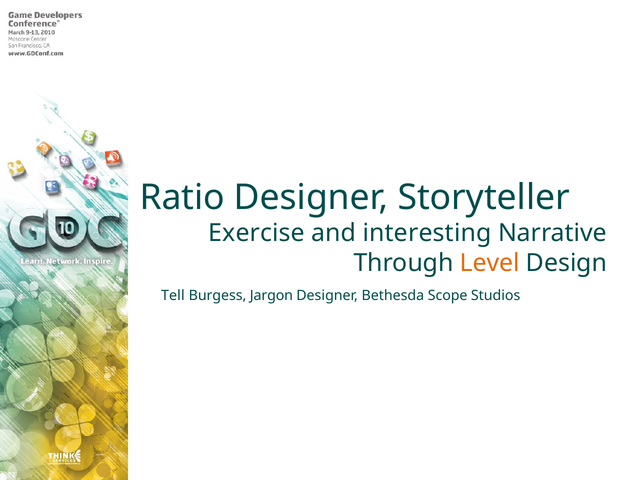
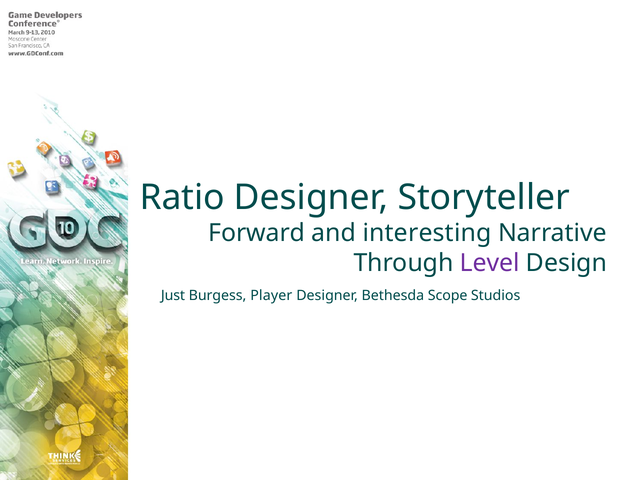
Exercise: Exercise -> Forward
Level colour: orange -> purple
Tell: Tell -> Just
Jargon: Jargon -> Player
